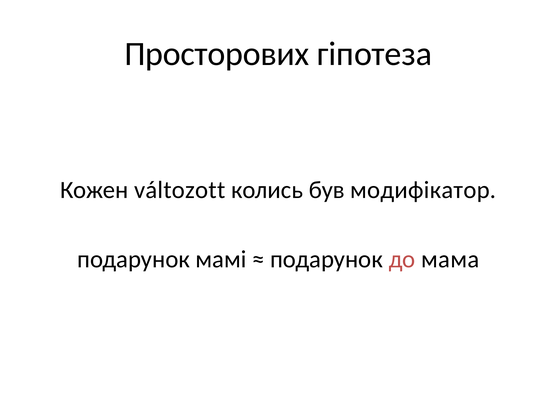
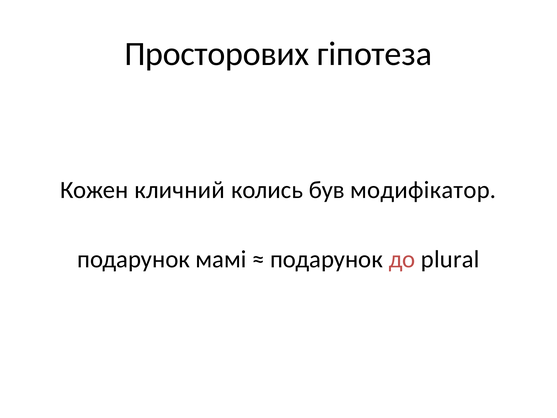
változott: változott -> кличний
мама: мама -> plural
